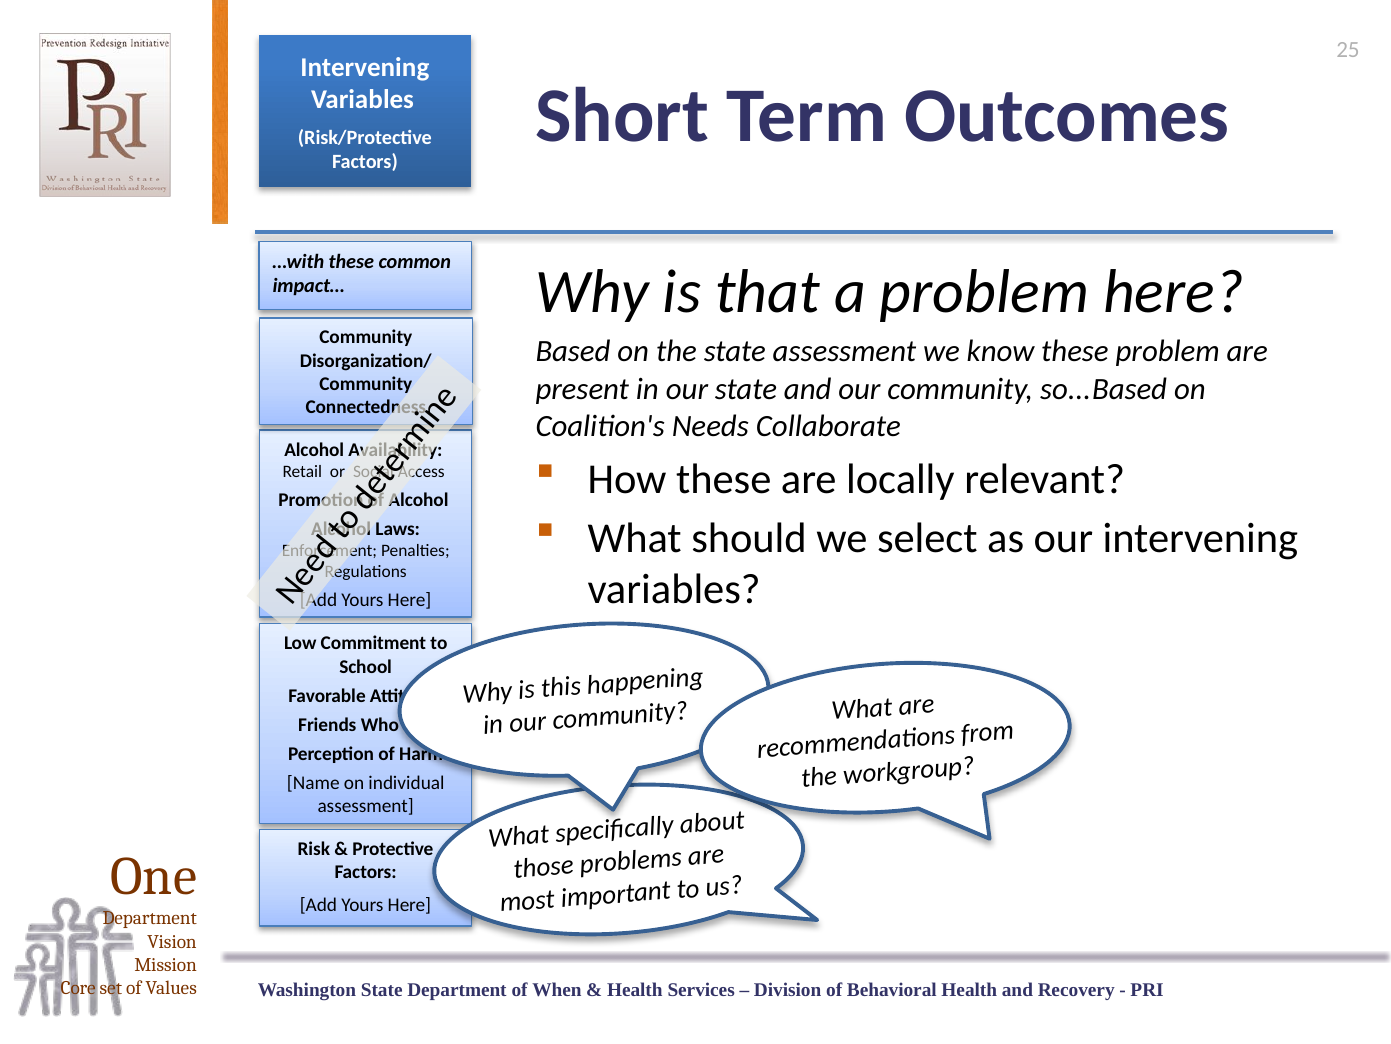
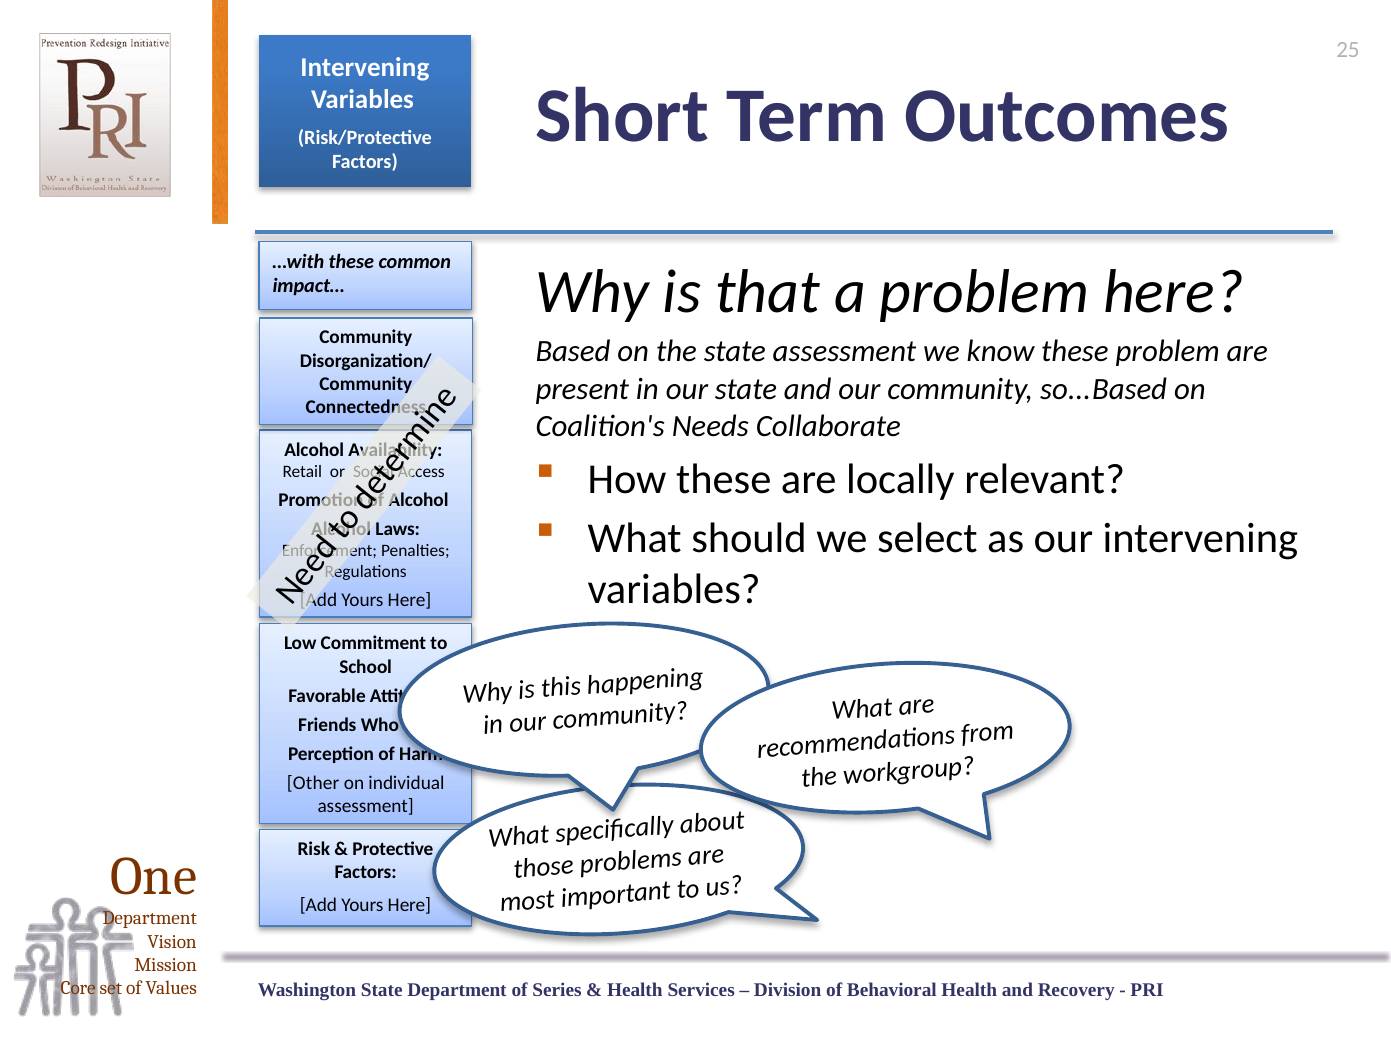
Name: Name -> Other
When: When -> Series
